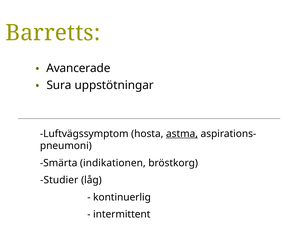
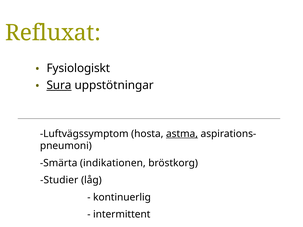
Barretts: Barretts -> Refluxat
Avancerade: Avancerade -> Fysiologiskt
Sura underline: none -> present
